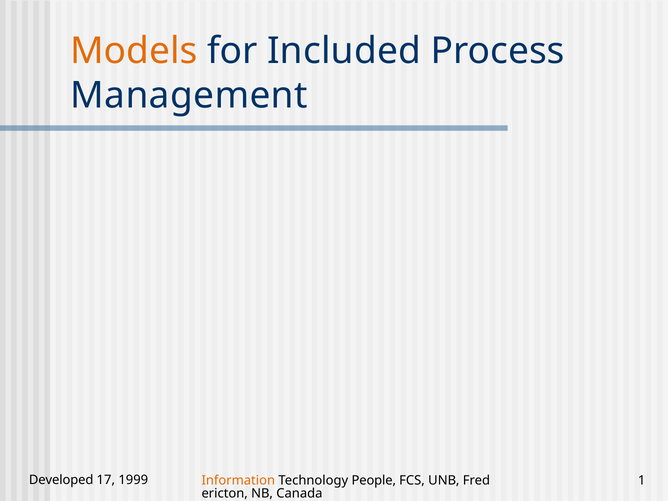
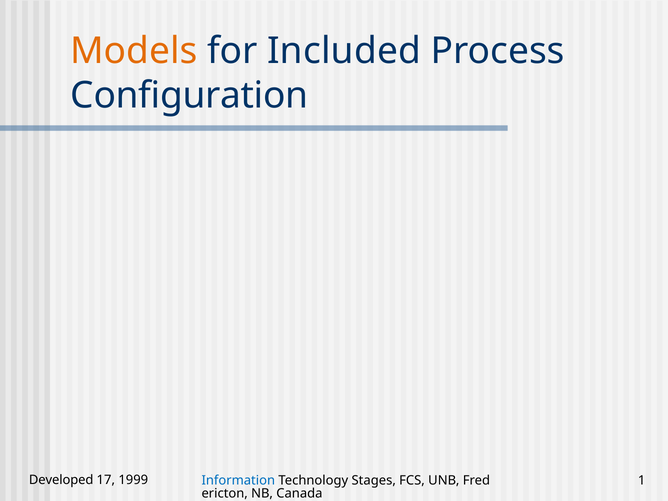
Management: Management -> Configuration
Information colour: orange -> blue
People: People -> Stages
